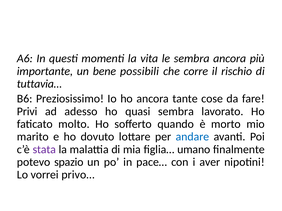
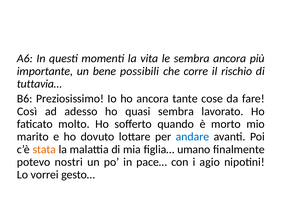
Privi: Privi -> Così
stata colour: purple -> orange
spazio: spazio -> nostri
aver: aver -> agio
privo…: privo… -> gesto…
